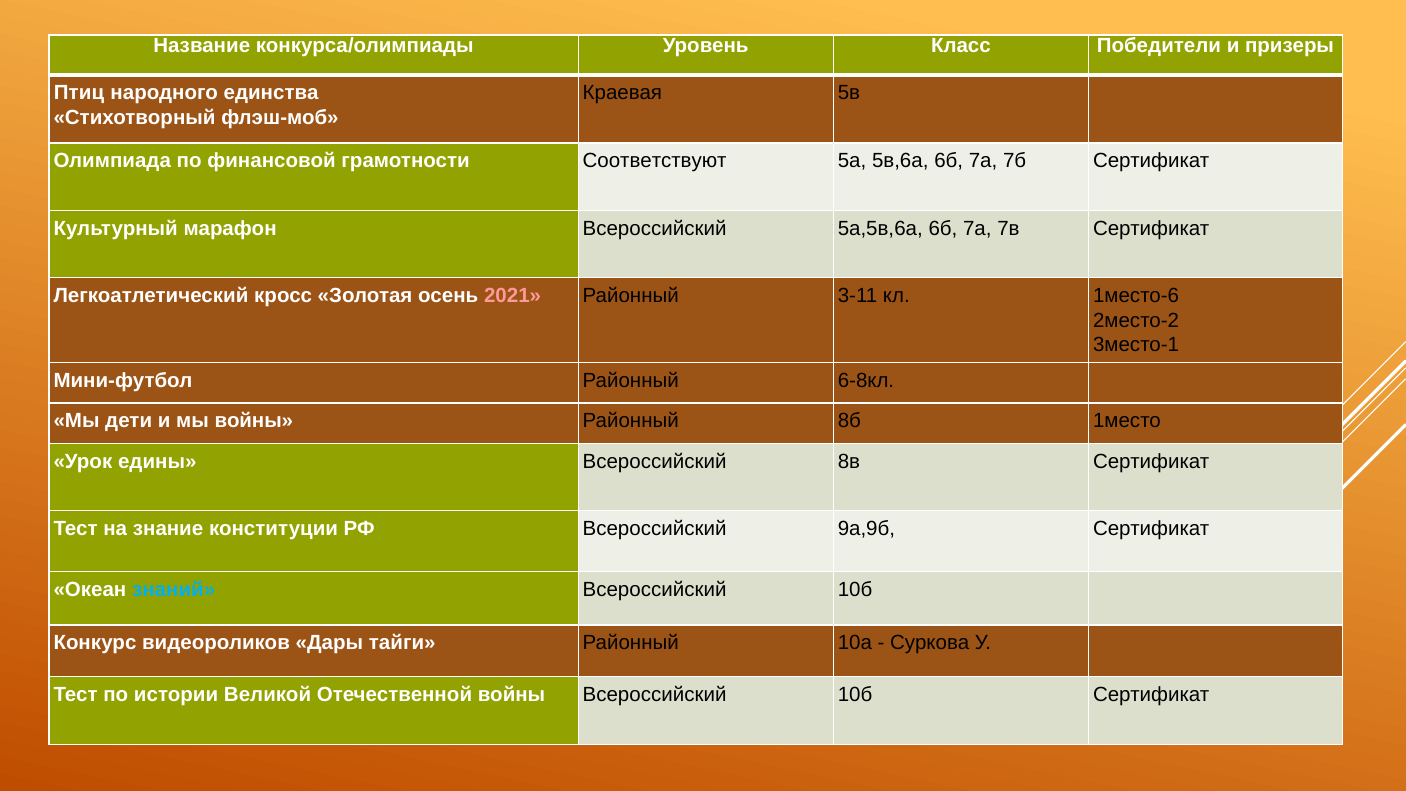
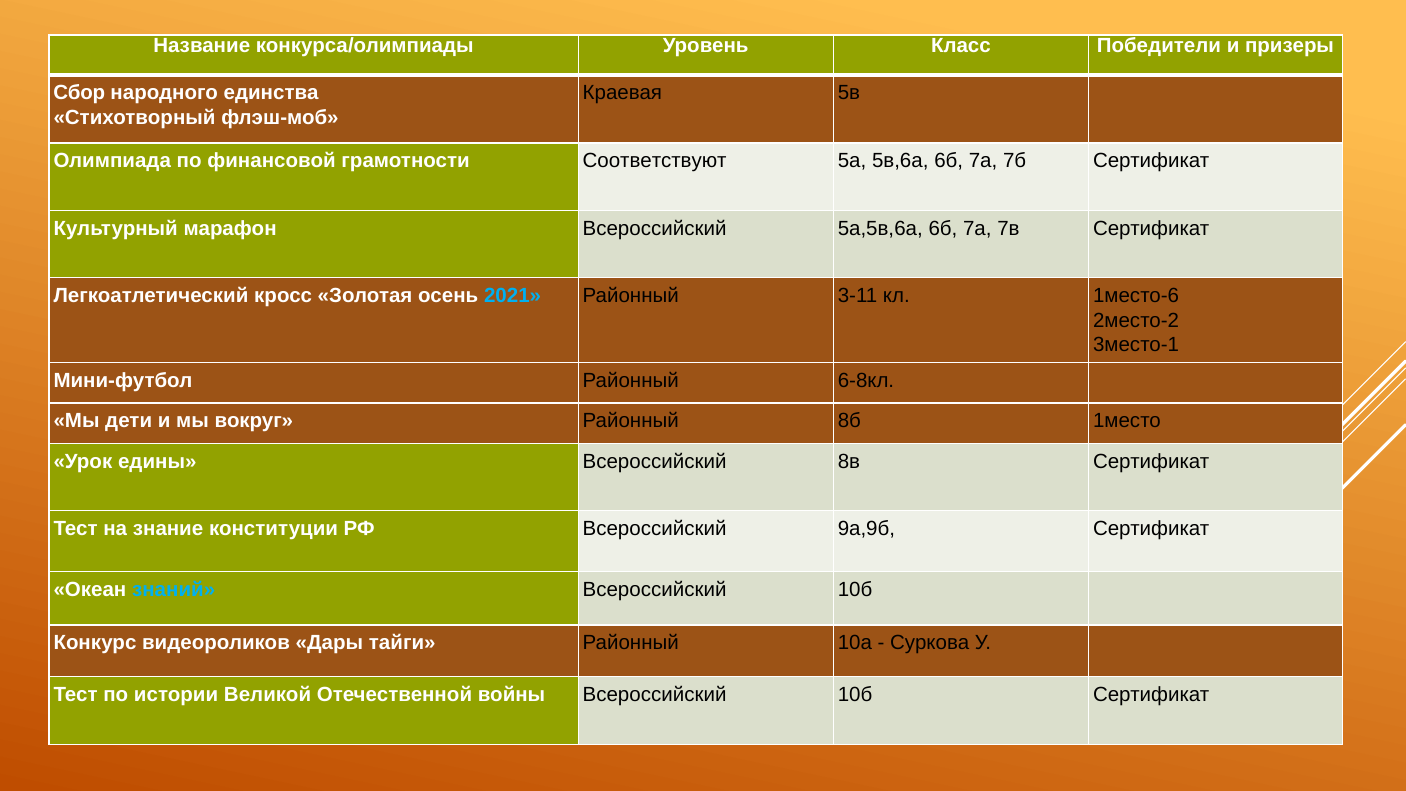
Птиц: Птиц -> Сбор
2021 colour: pink -> light blue
мы войны: войны -> вокруг
